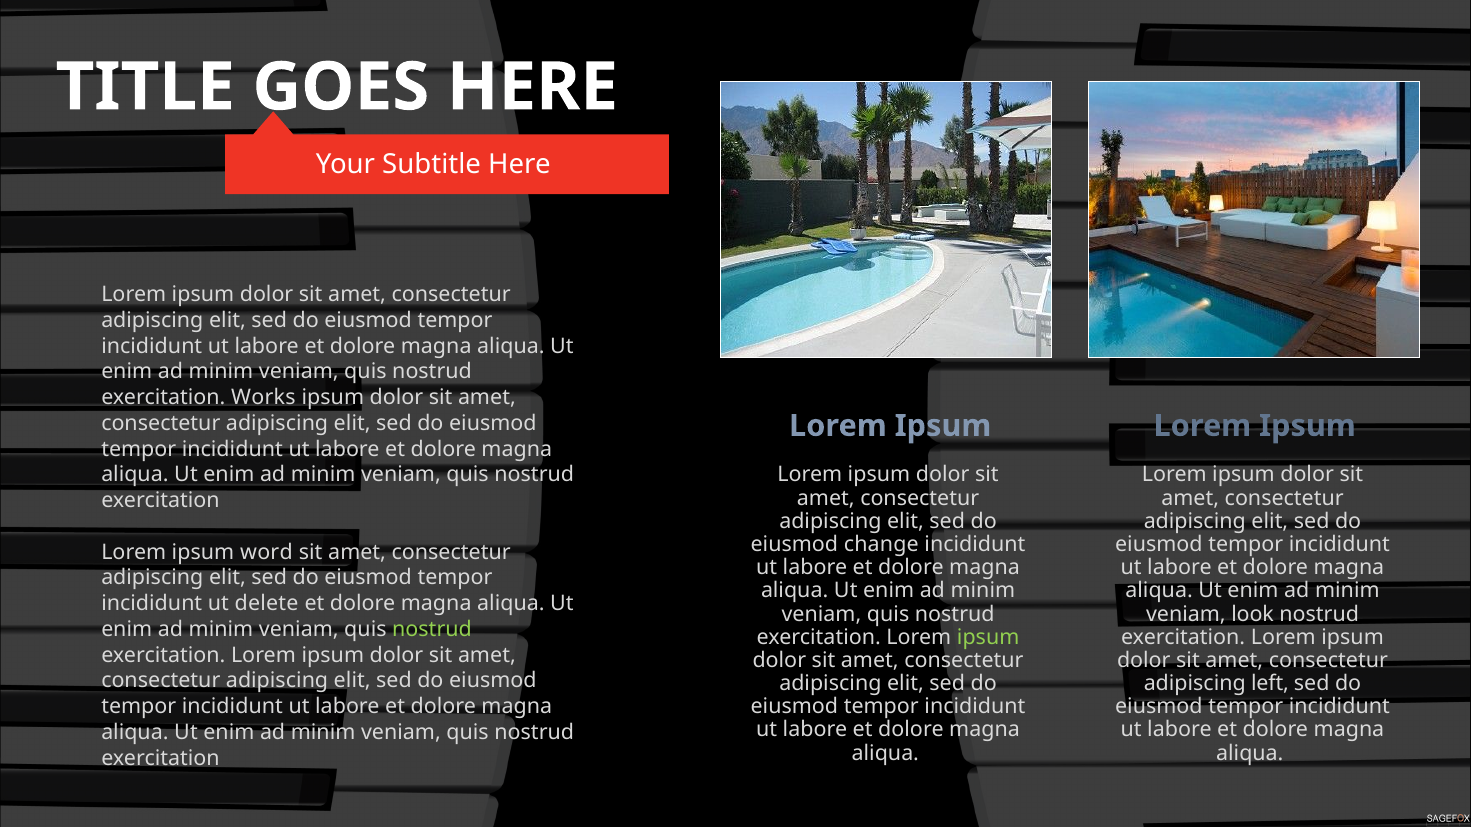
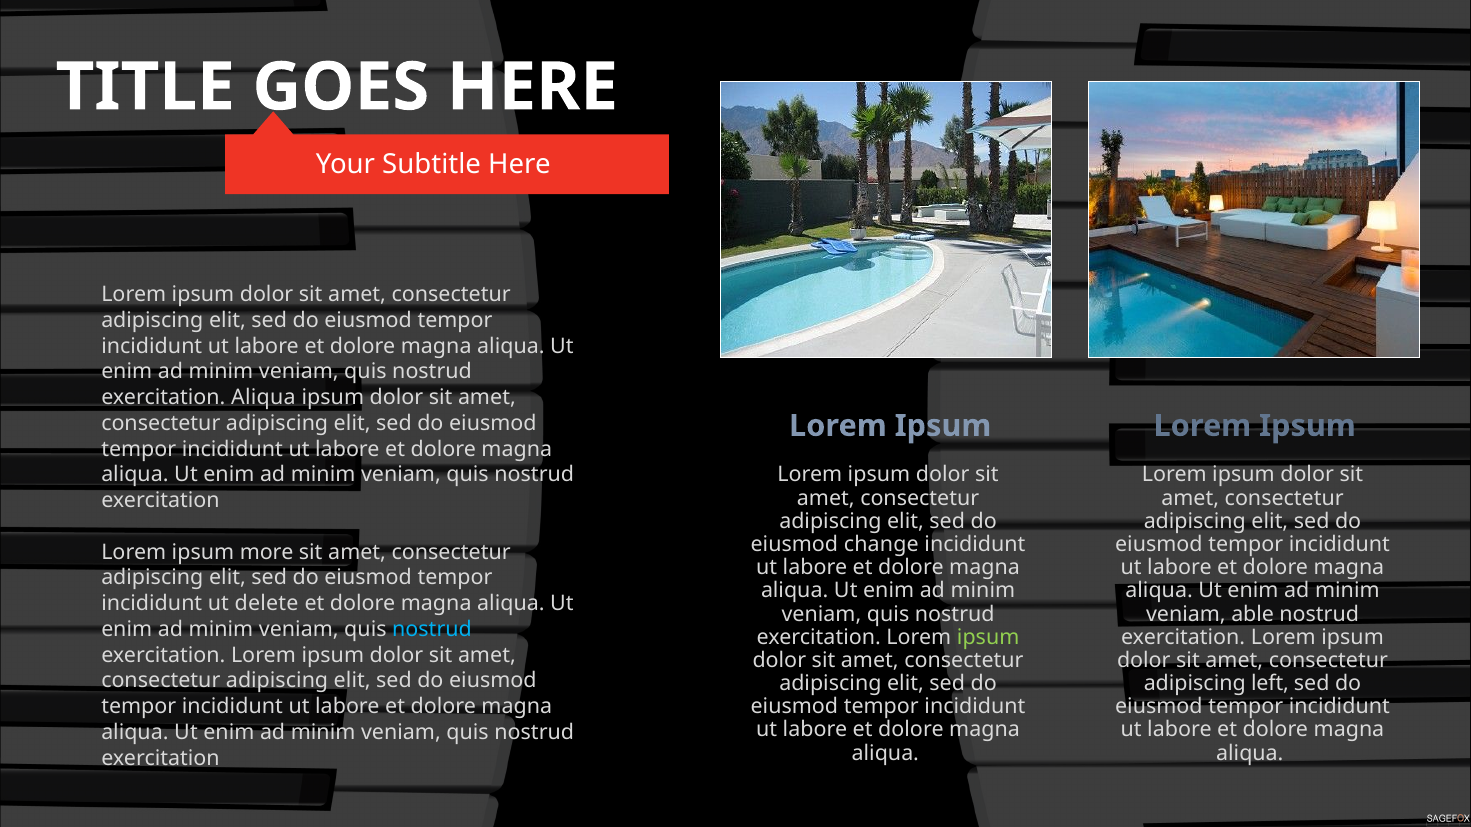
exercitation Works: Works -> Aliqua
word: word -> more
look: look -> able
nostrud at (432, 630) colour: light green -> light blue
